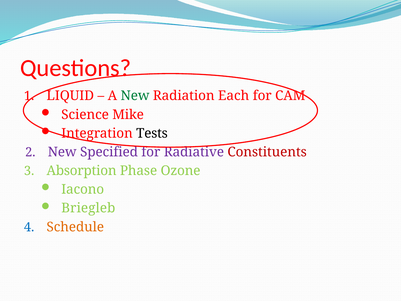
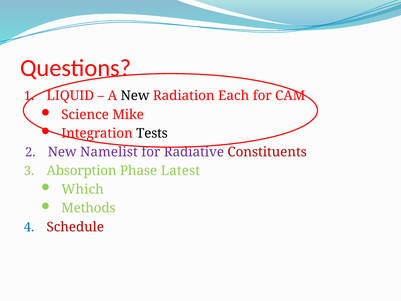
New at (135, 96) colour: green -> black
Specified: Specified -> Namelist
Ozone: Ozone -> Latest
Iacono: Iacono -> Which
Briegleb: Briegleb -> Methods
Schedule colour: orange -> red
